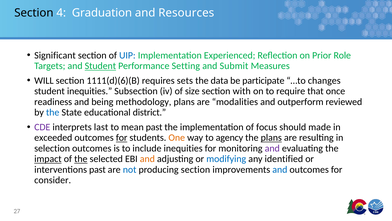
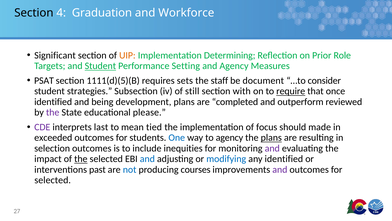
Resources: Resources -> Workforce
UIP colour: blue -> orange
Experienced: Experienced -> Determining
and Submit: Submit -> Agency
WILL: WILL -> PSAT
1111(d)(6)(B: 1111(d)(6)(B -> 1111(d)(5)(B
data: data -> staff
participate: participate -> document
changes: changes -> consider
student inequities: inequities -> strategies
size: size -> still
require underline: none -> present
readiness at (53, 102): readiness -> identified
methodology: methodology -> development
modalities: modalities -> completed
the at (53, 112) colour: blue -> purple
district: district -> please
mean past: past -> tied
for at (122, 137) underline: present -> none
One colour: orange -> blue
impact underline: present -> none
and at (147, 159) colour: orange -> blue
producing section: section -> courses
and at (280, 169) colour: blue -> purple
consider at (53, 180): consider -> selected
